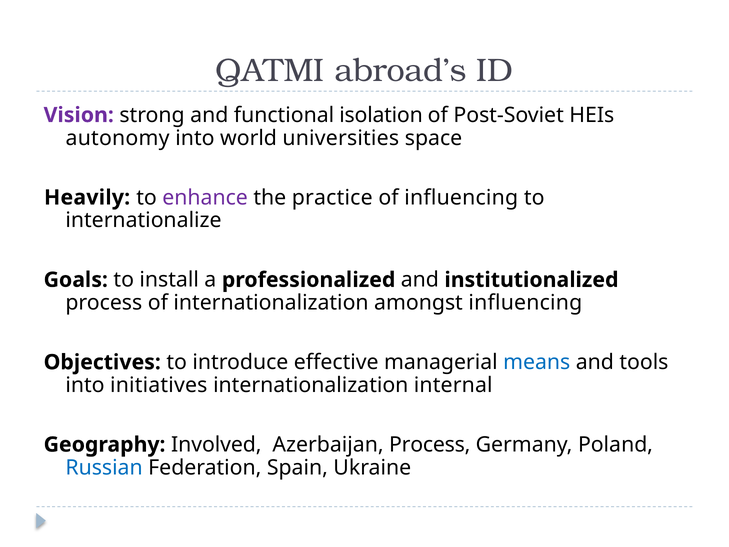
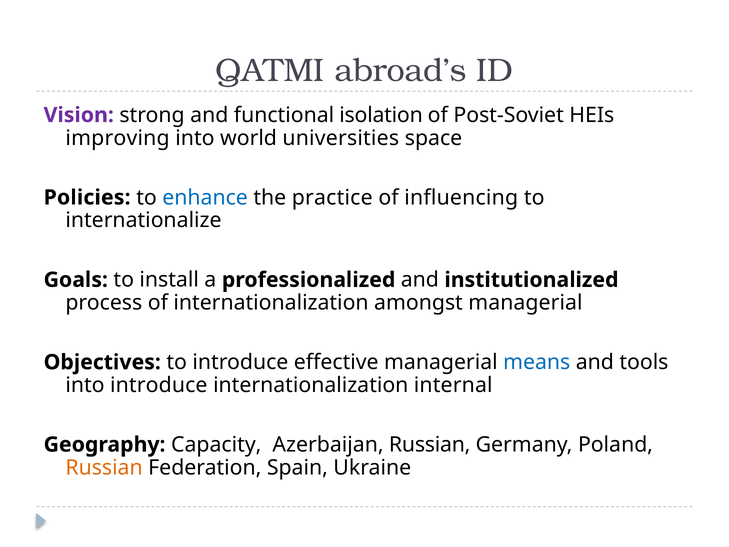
autonomy: autonomy -> improving
Heavily: Heavily -> Policies
enhance colour: purple -> blue
amongst influencing: influencing -> managerial
into initiatives: initiatives -> introduce
Involved: Involved -> Capacity
Azerbaijan Process: Process -> Russian
Russian at (104, 467) colour: blue -> orange
